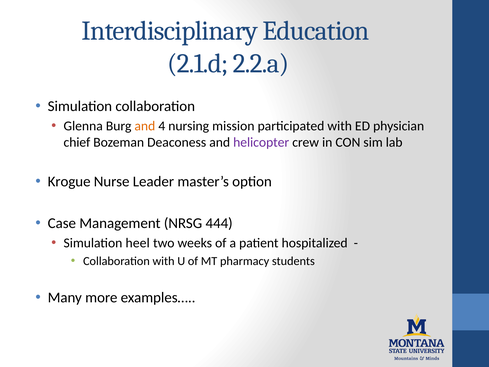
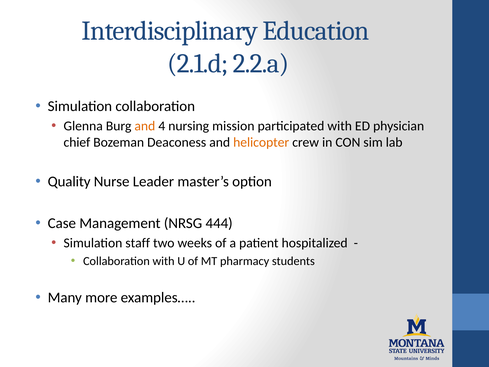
helicopter colour: purple -> orange
Krogue: Krogue -> Quality
heel: heel -> staff
